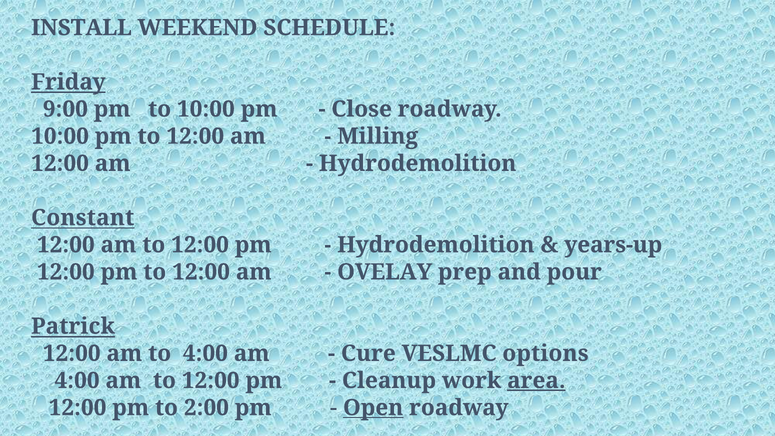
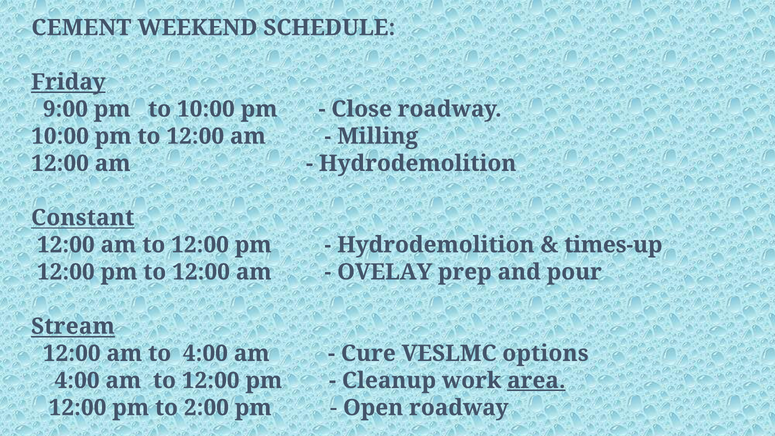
INSTALL: INSTALL -> CEMENT
years-up: years-up -> times-up
Patrick: Patrick -> Stream
Open underline: present -> none
